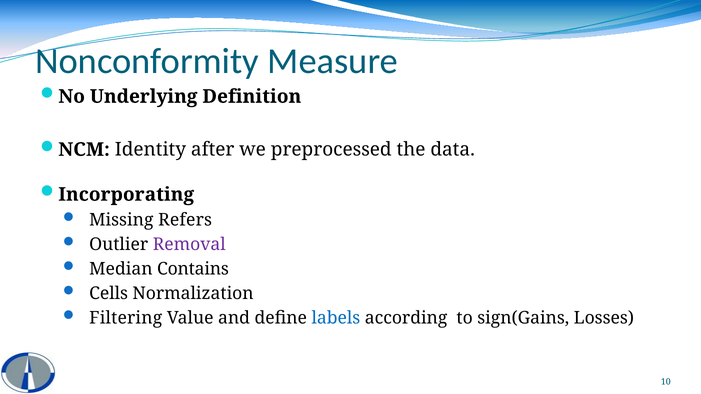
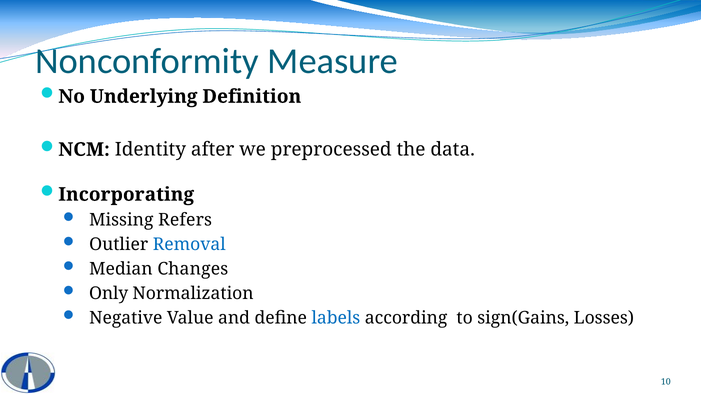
Removal colour: purple -> blue
Contains: Contains -> Changes
Cells: Cells -> Only
Filtering: Filtering -> Negative
